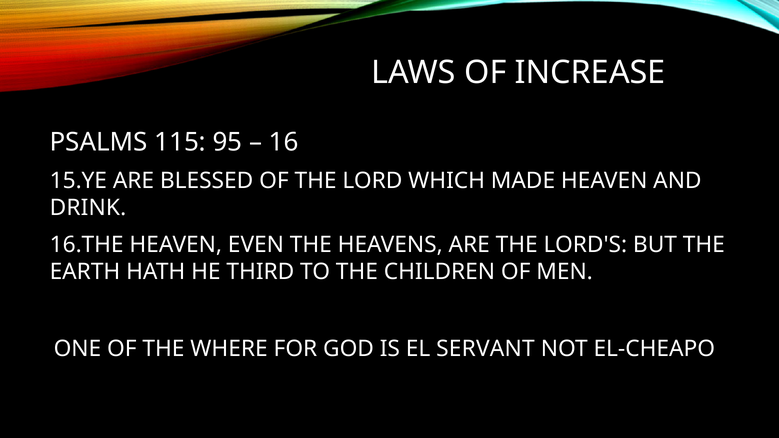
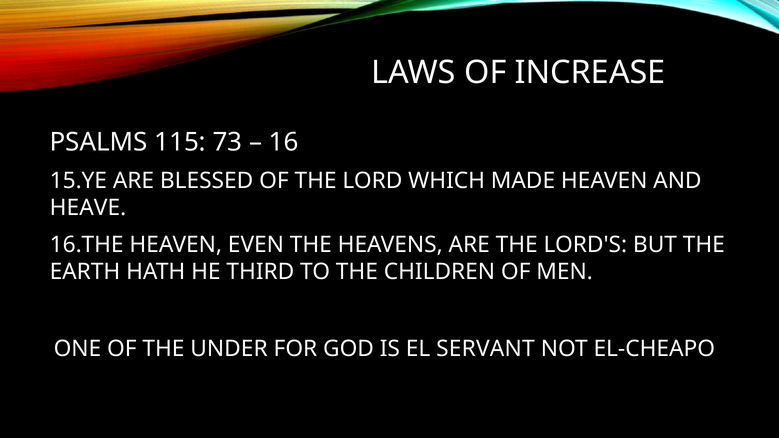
95: 95 -> 73
DRINK: DRINK -> HEAVE
WHERE: WHERE -> UNDER
